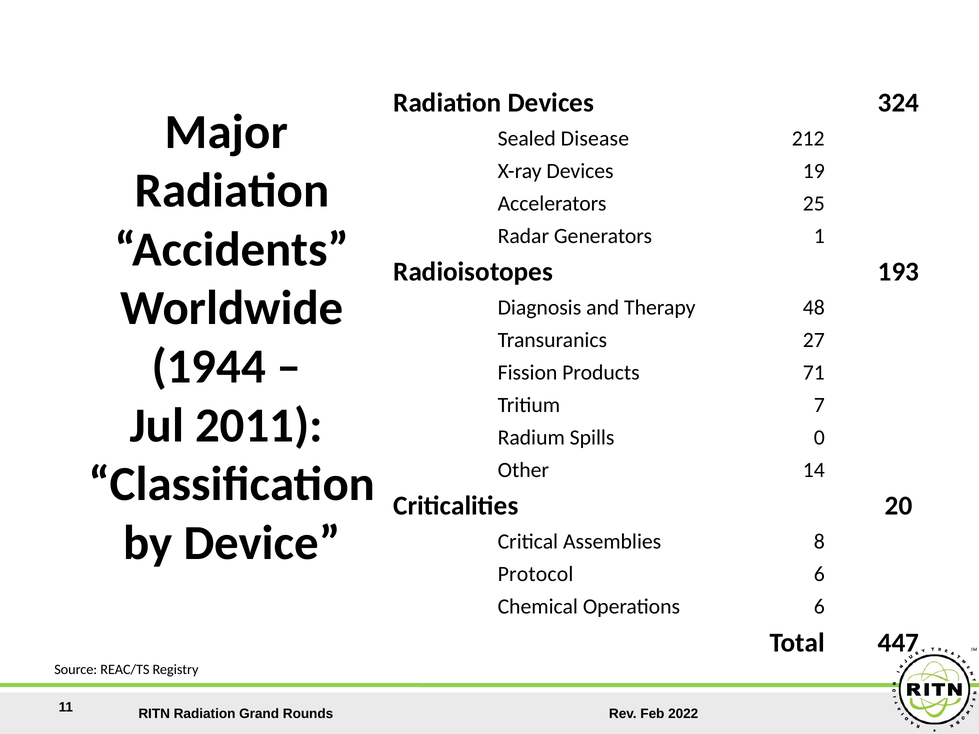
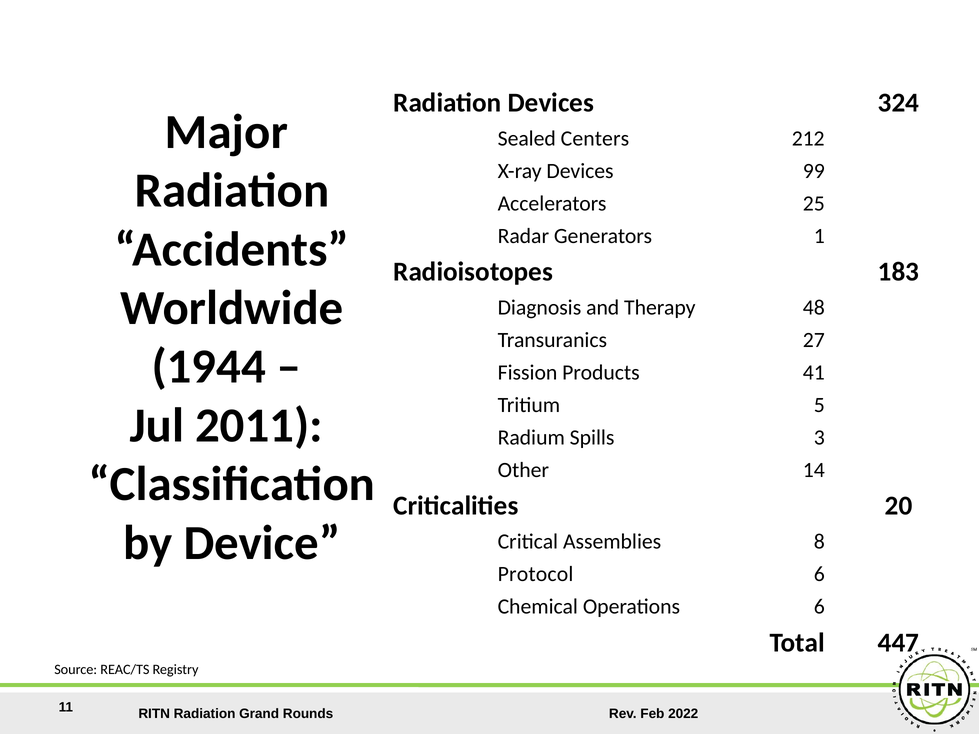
Disease: Disease -> Centers
19: 19 -> 99
193: 193 -> 183
71: 71 -> 41
7: 7 -> 5
0: 0 -> 3
